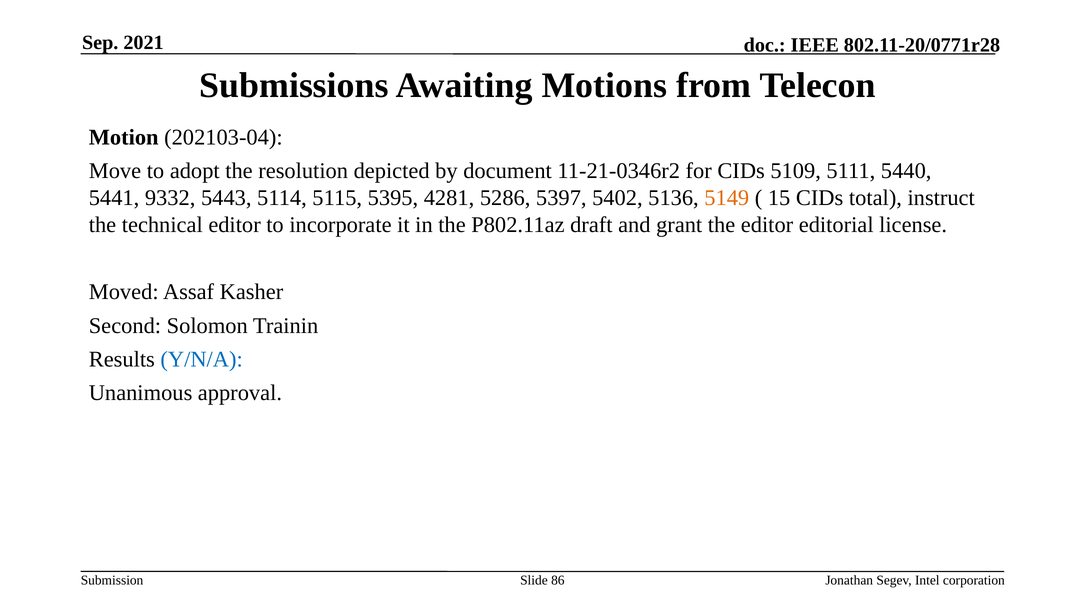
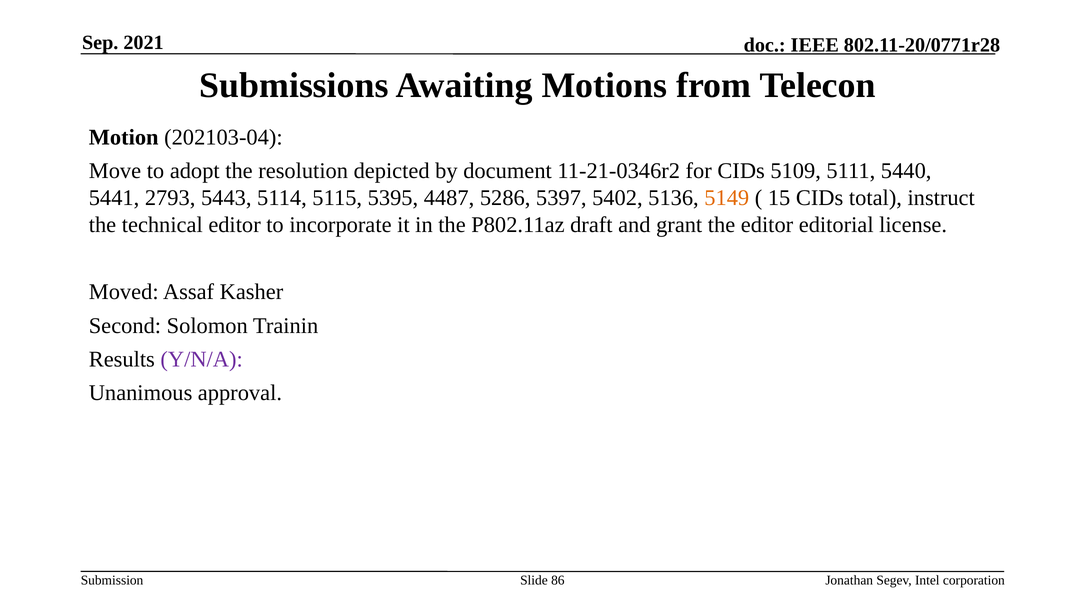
9332: 9332 -> 2793
4281: 4281 -> 4487
Y/N/A colour: blue -> purple
